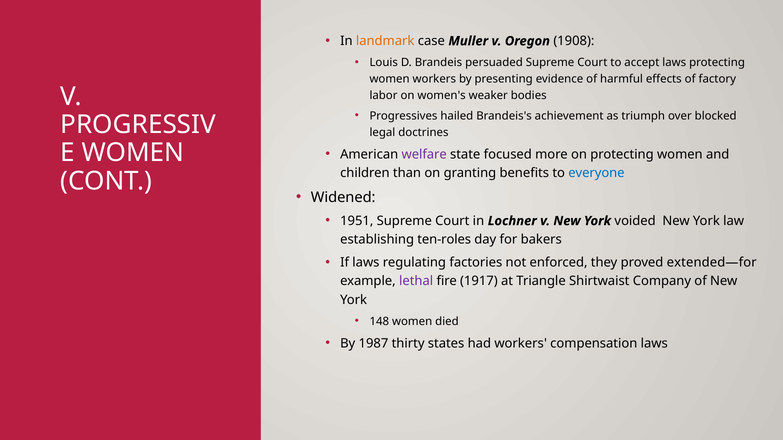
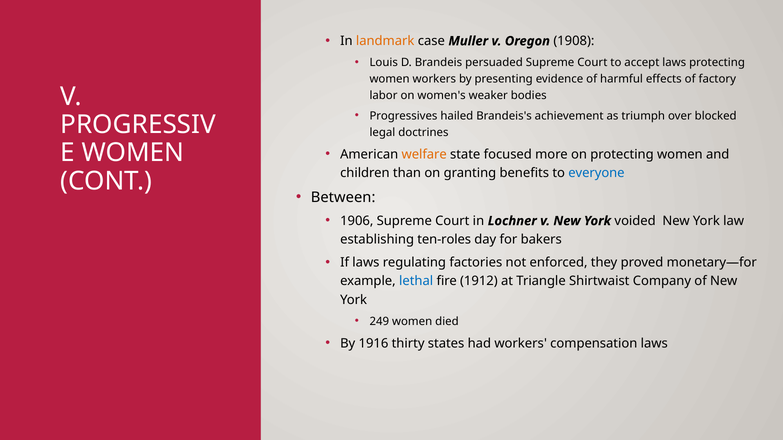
welfare colour: purple -> orange
Widened: Widened -> Between
1951: 1951 -> 1906
extended—for: extended—for -> monetary—for
lethal colour: purple -> blue
1917: 1917 -> 1912
148: 148 -> 249
1987: 1987 -> 1916
